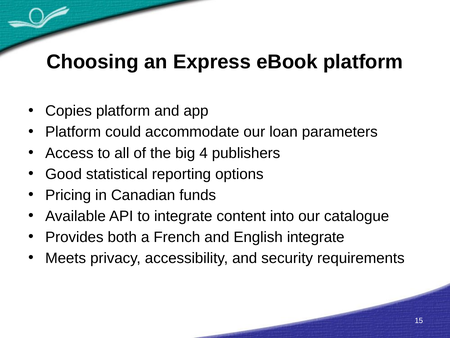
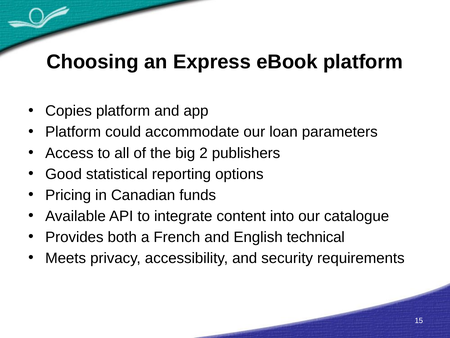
4: 4 -> 2
English integrate: integrate -> technical
